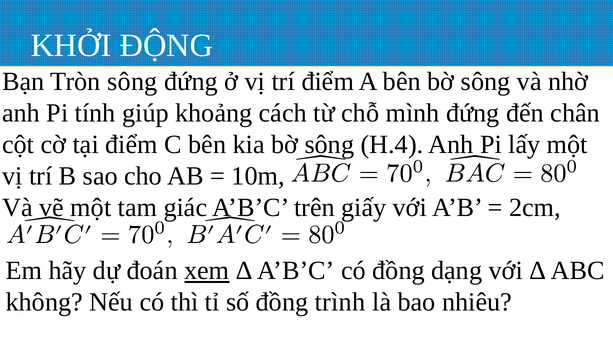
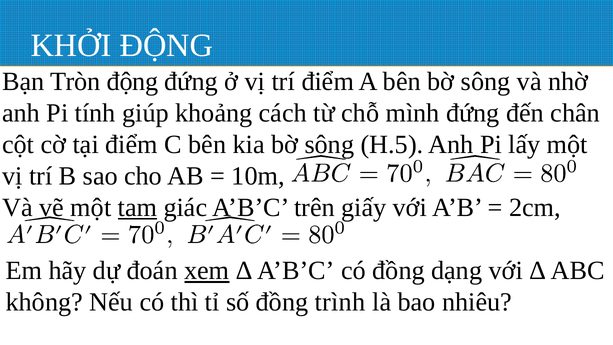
Tròn sông: sông -> động
H.4: H.4 -> H.5
tam underline: none -> present
